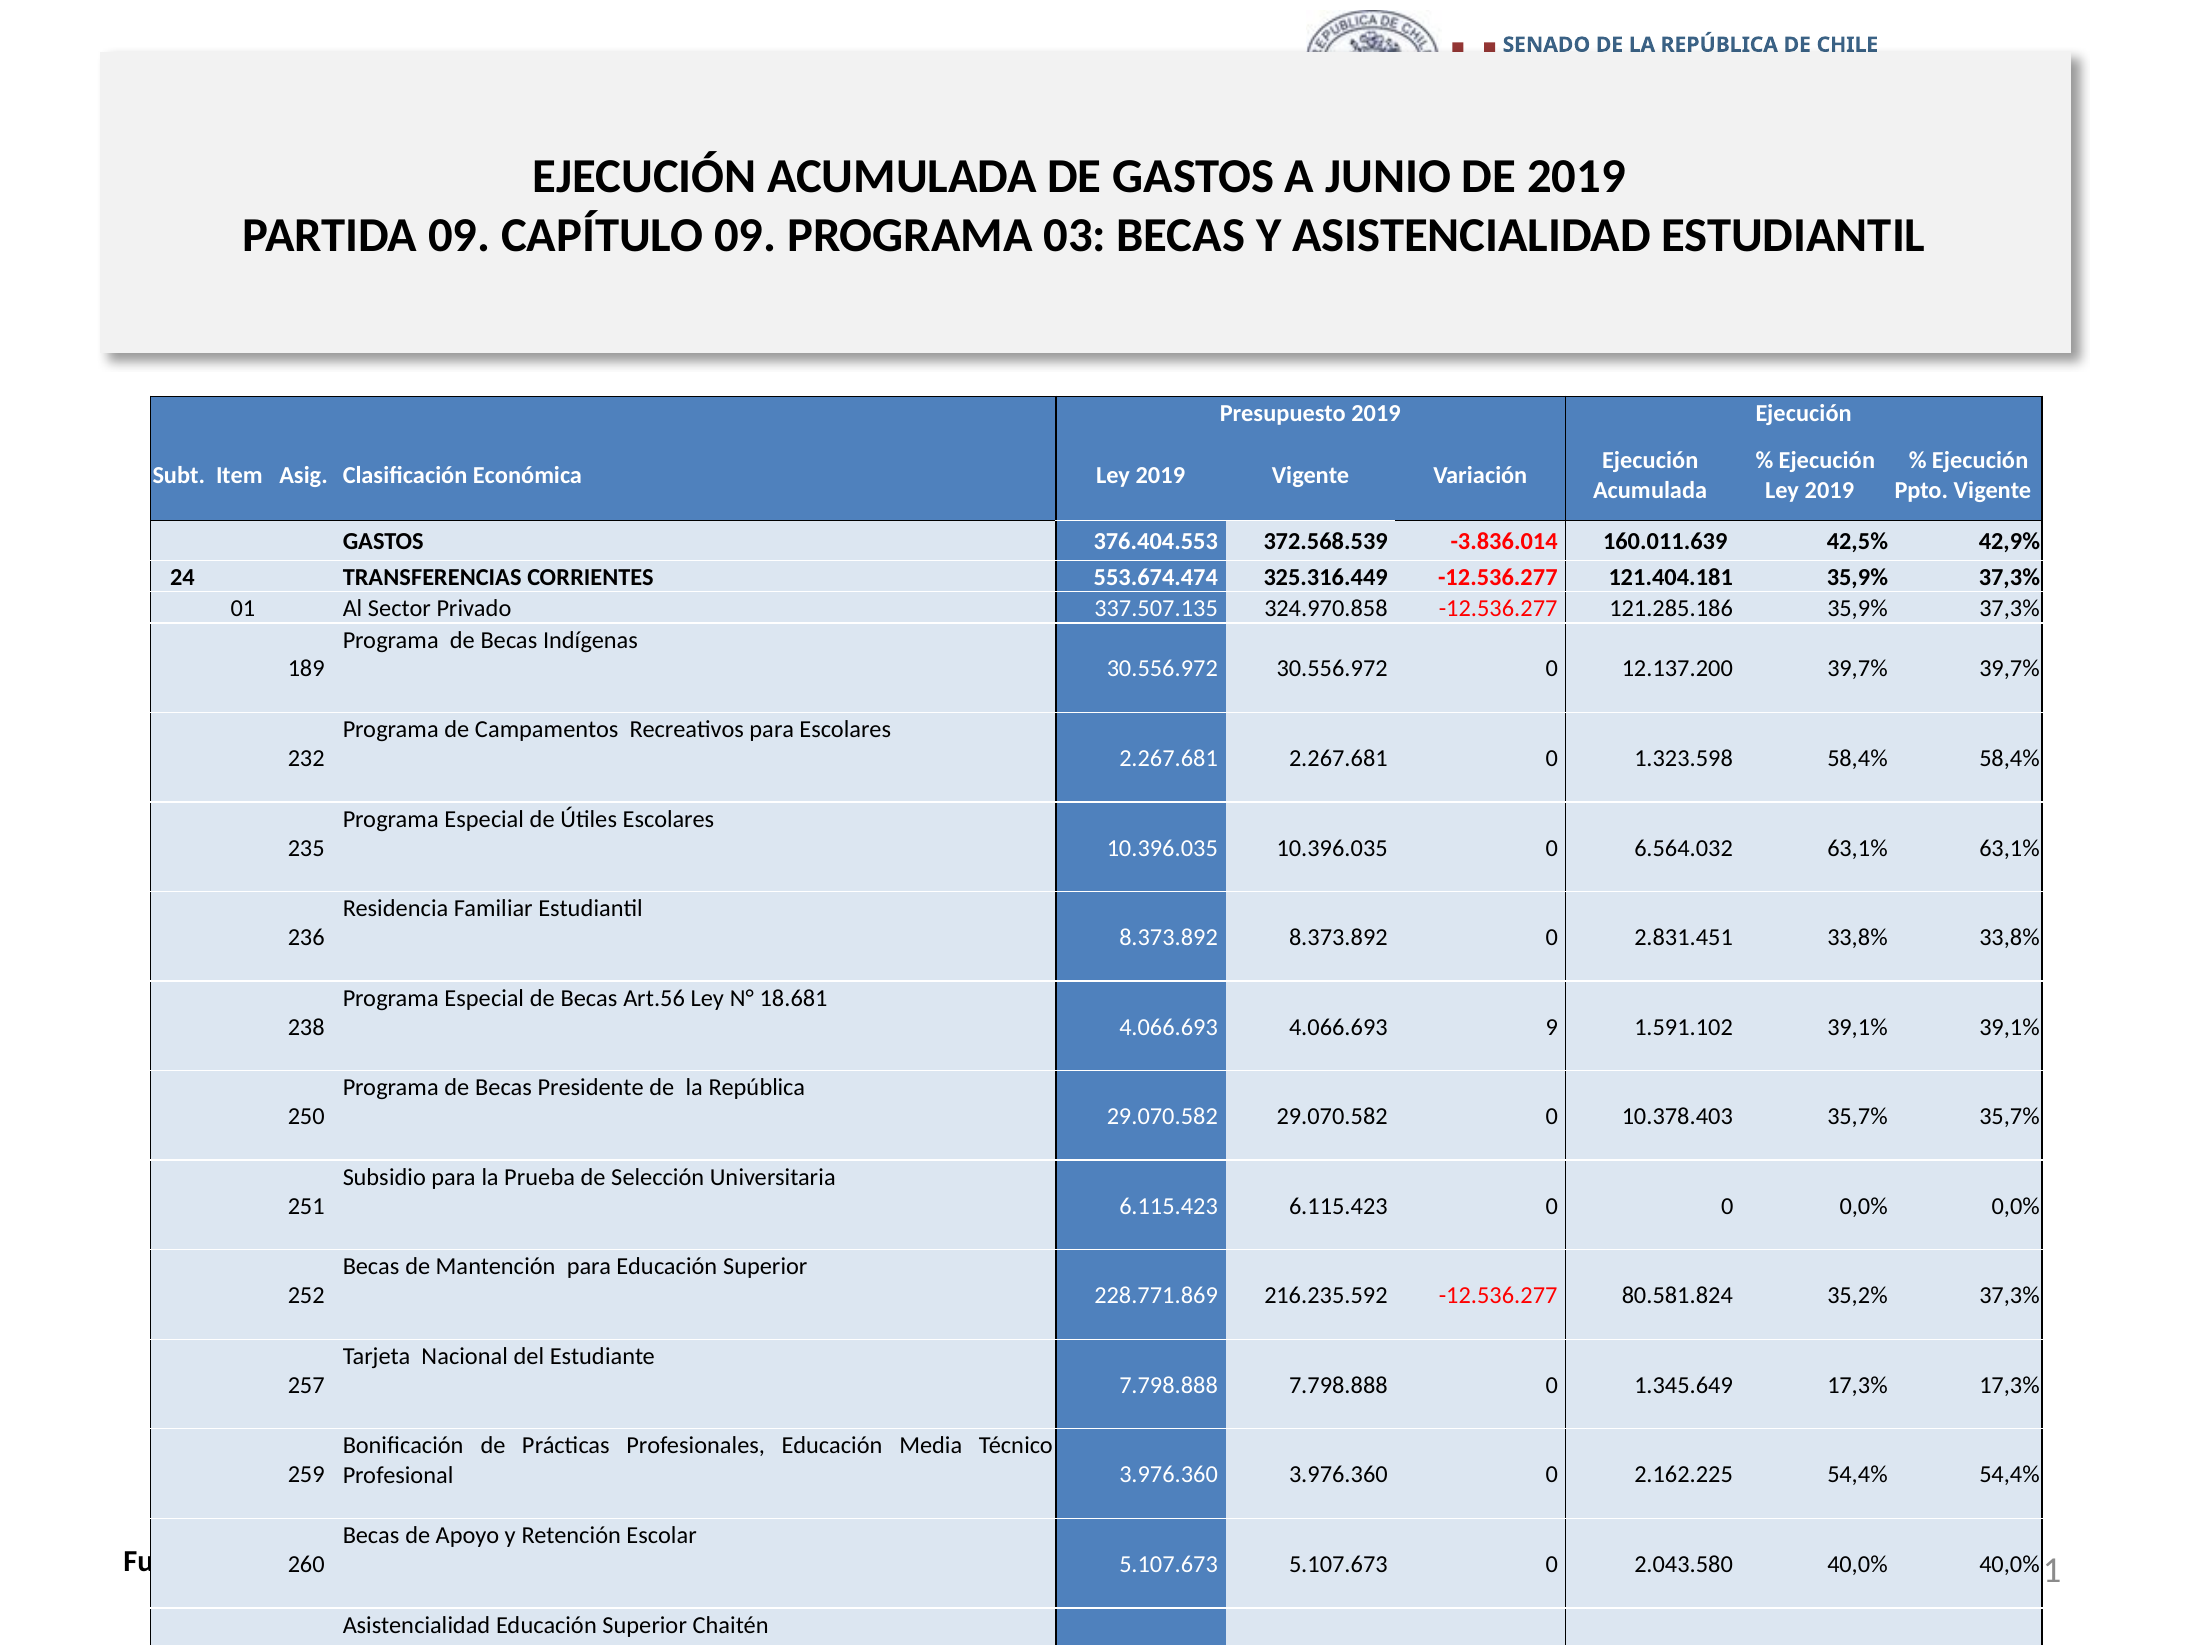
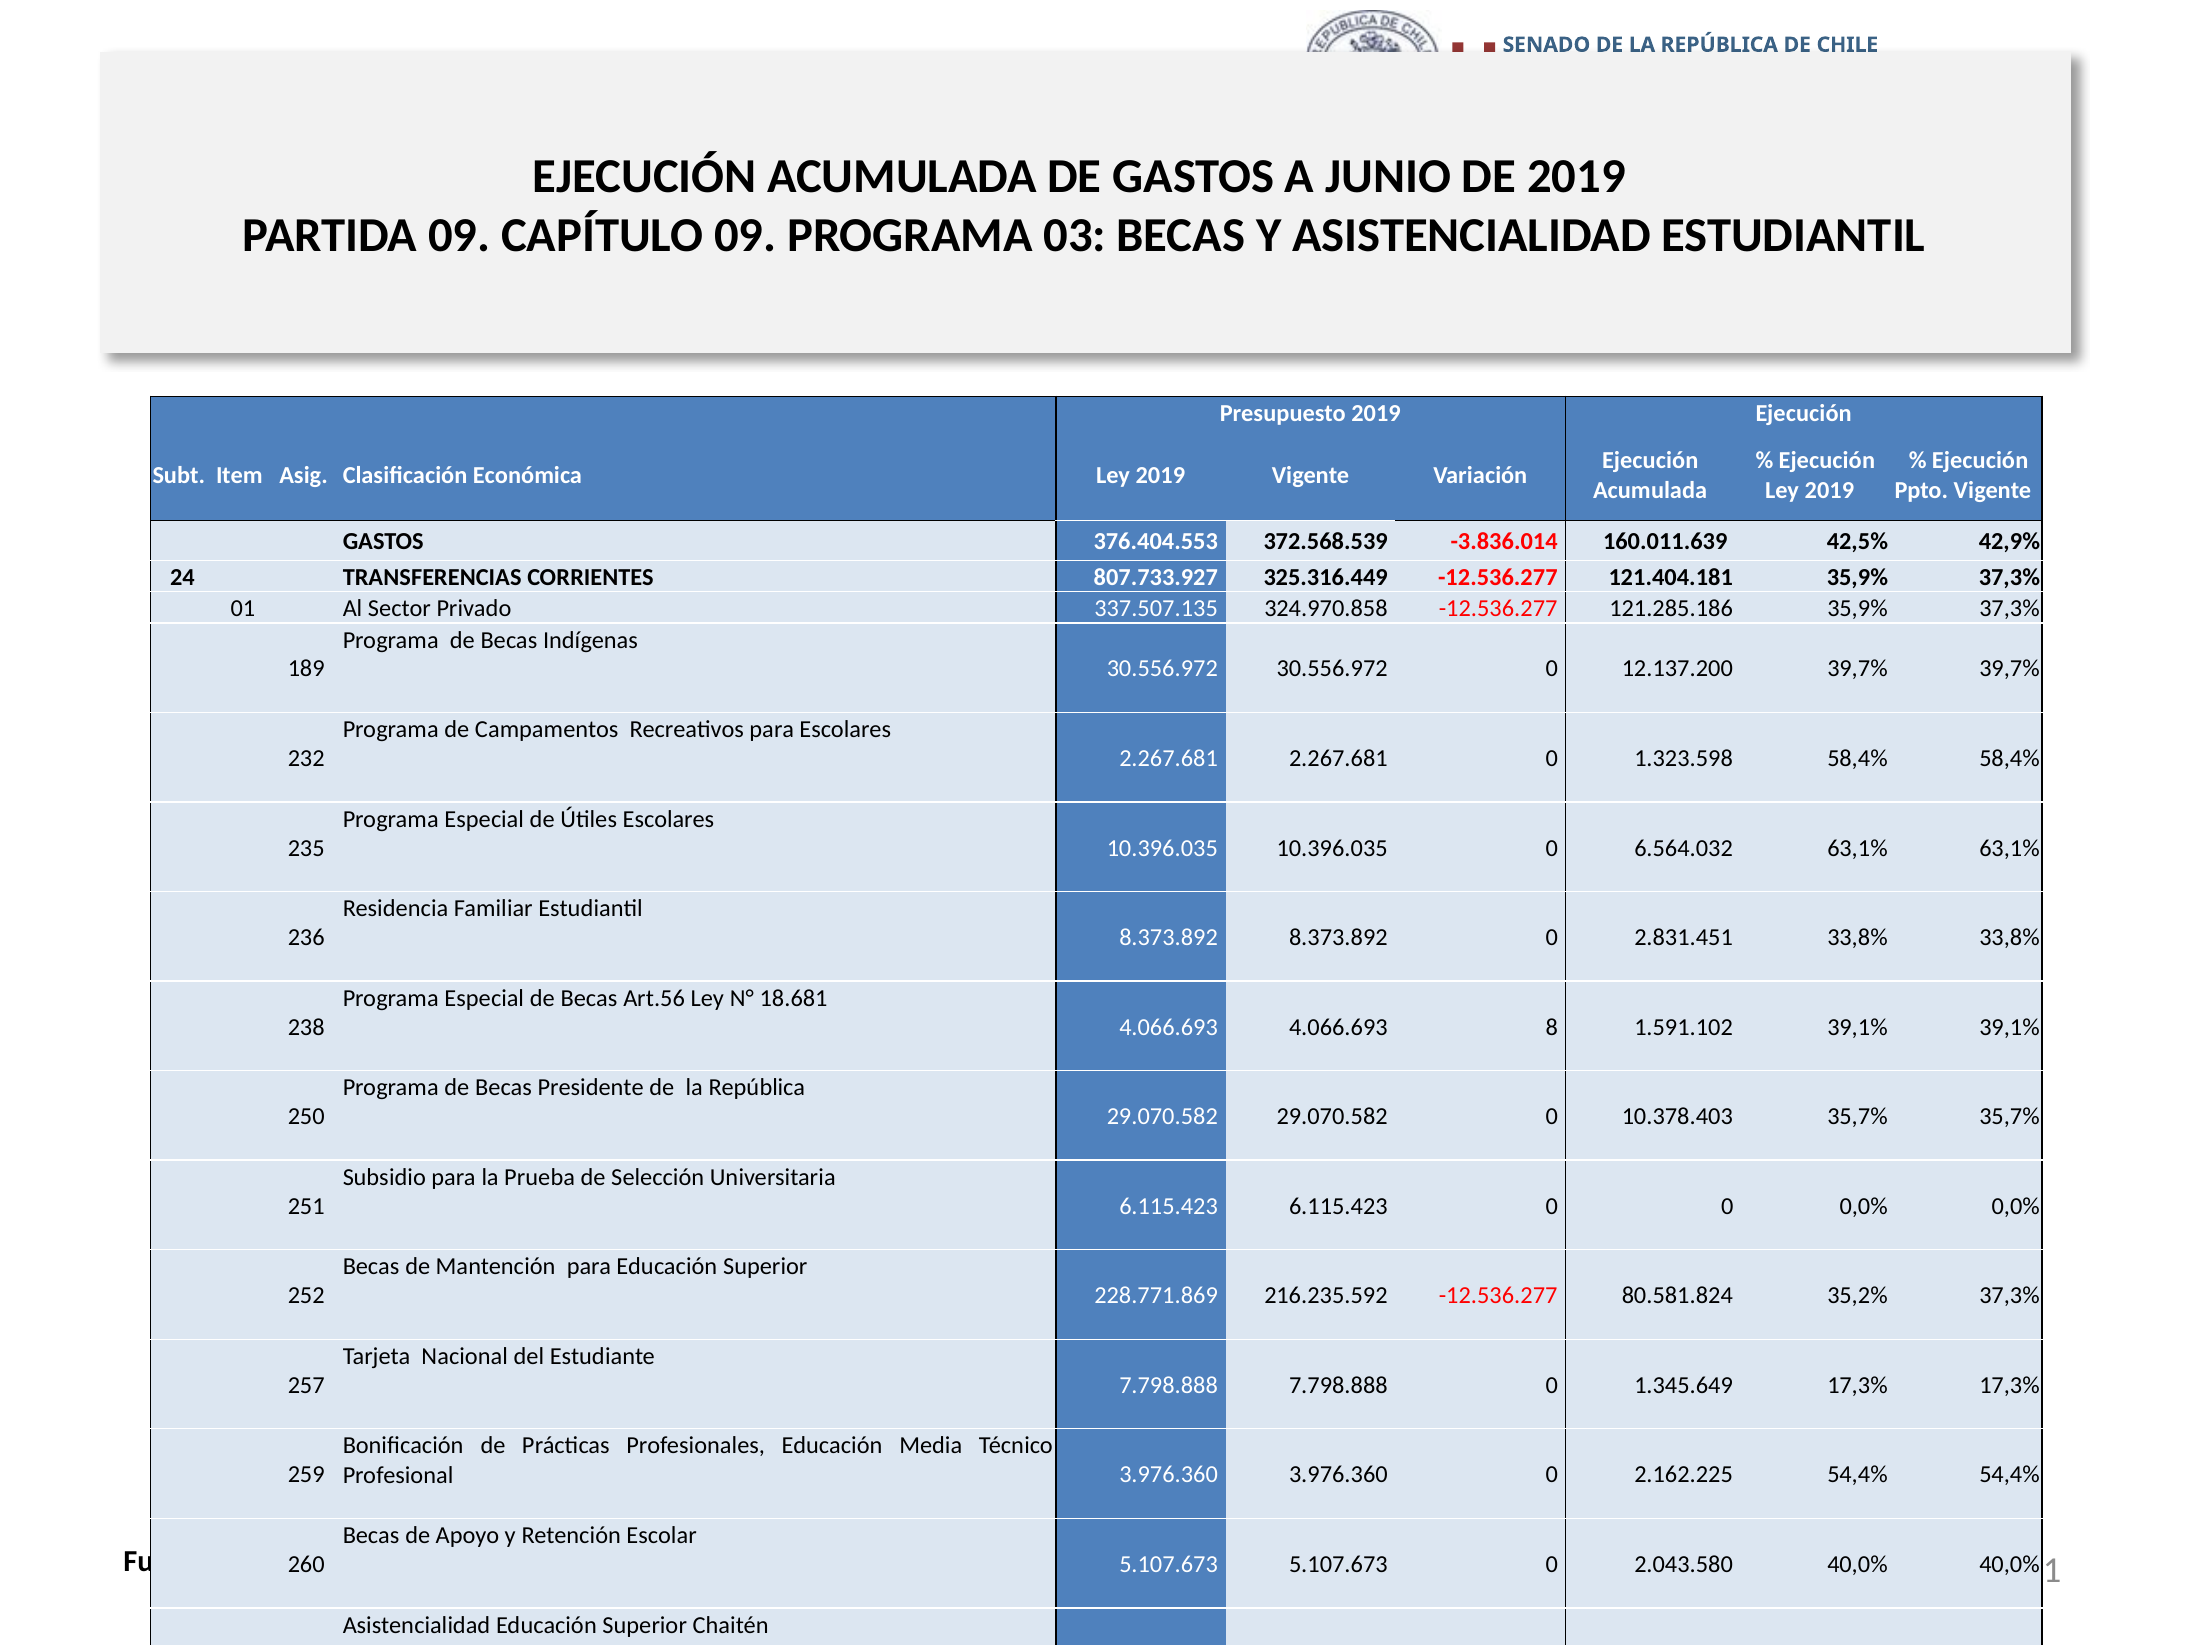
553.674.474: 553.674.474 -> 807.733.927
9: 9 -> 8
